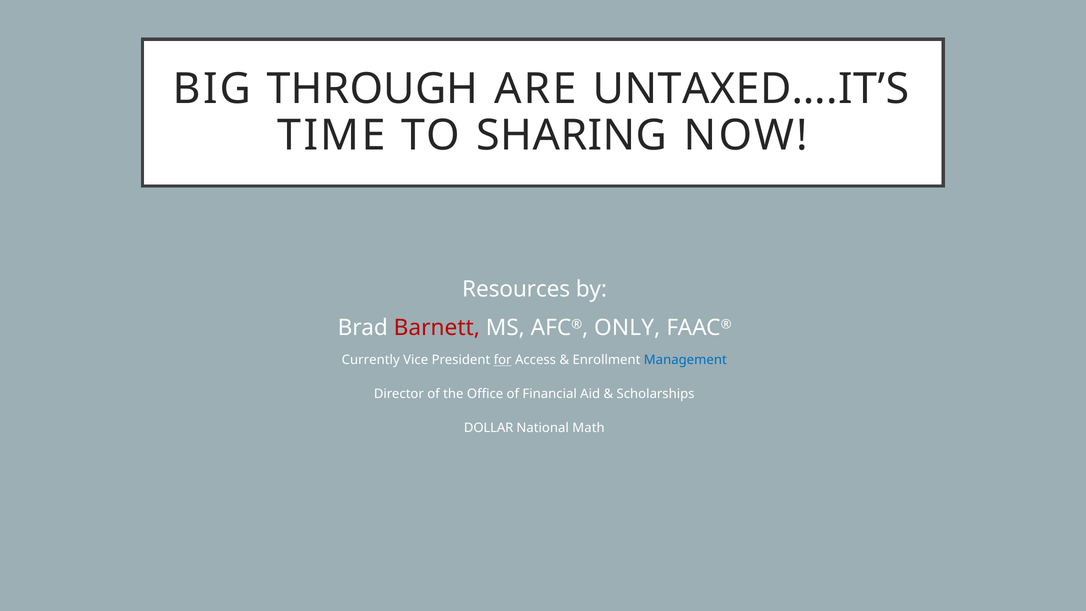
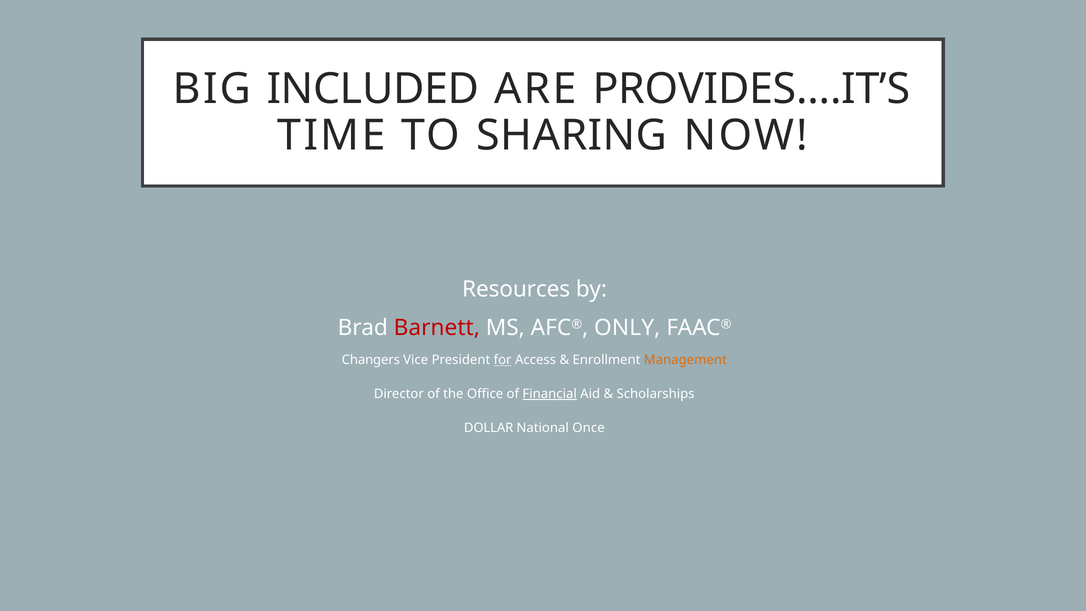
THROUGH: THROUGH -> INCLUDED
UNTAXED….IT’S: UNTAXED….IT’S -> PROVIDES….IT’S
Currently: Currently -> Changers
Management colour: blue -> orange
Financial underline: none -> present
Math: Math -> Once
